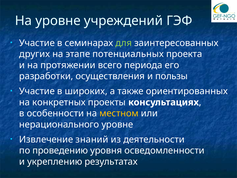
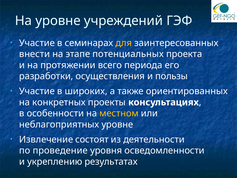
для colour: light green -> yellow
других: других -> внести
нерационального: нерационального -> неблагоприятных
знаний: знаний -> состоят
проведению: проведению -> проведение
